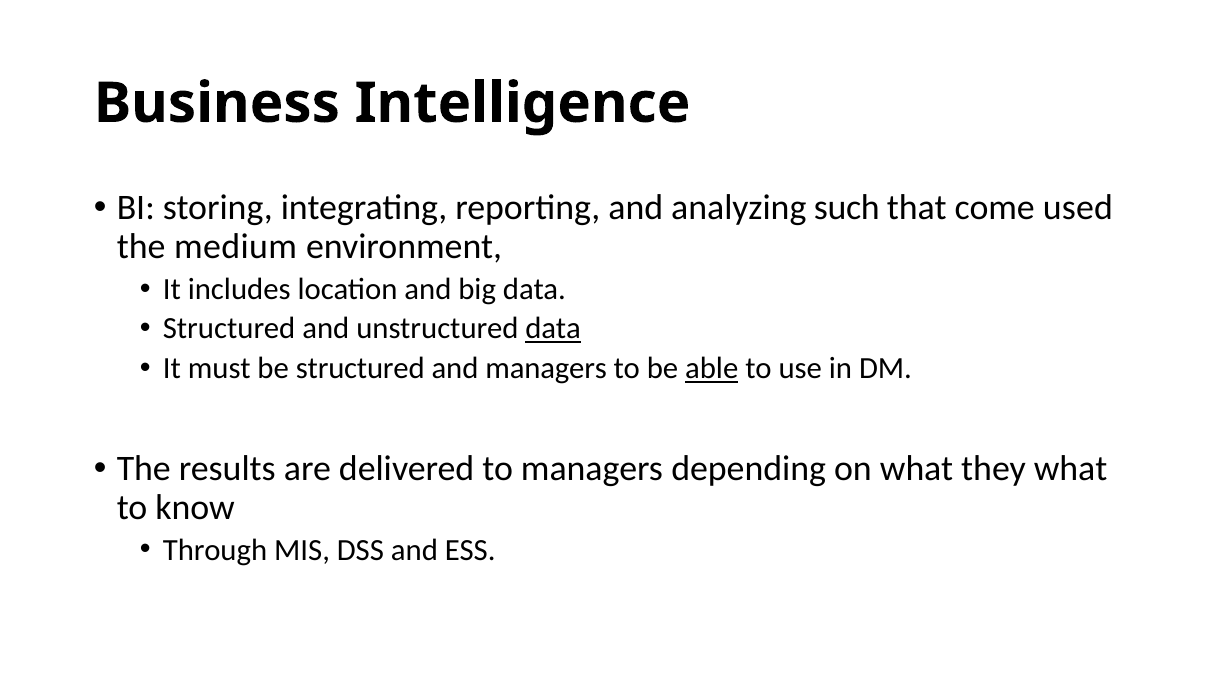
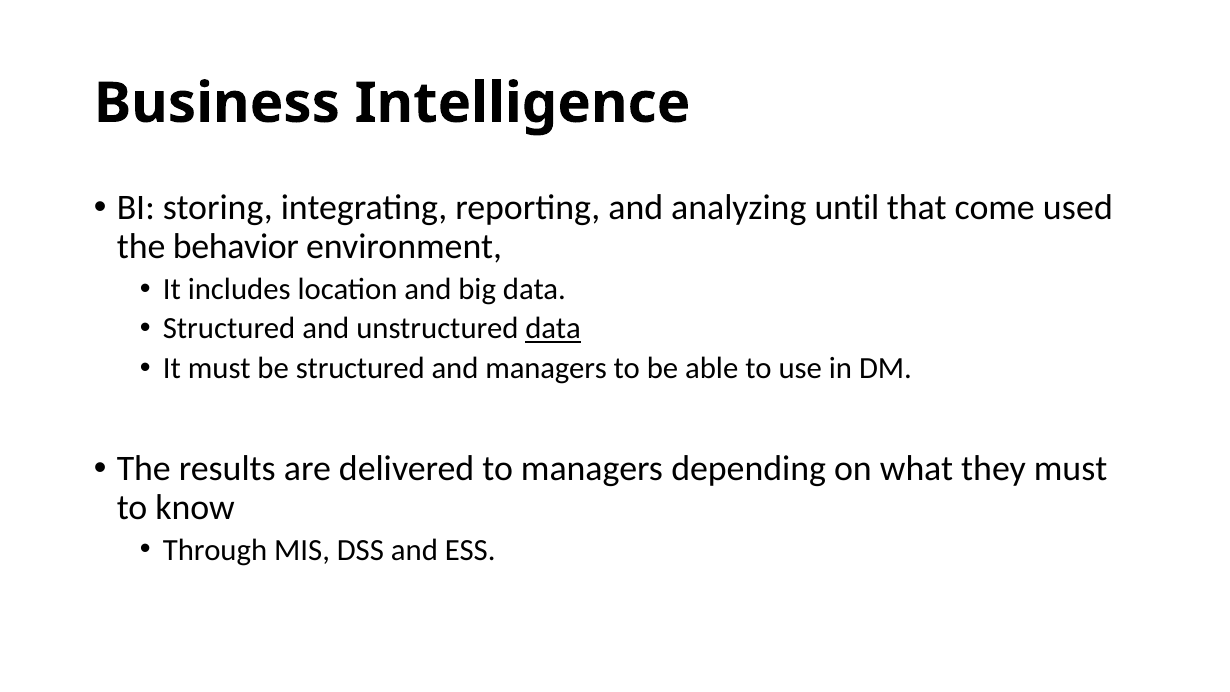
such: such -> until
medium: medium -> behavior
able underline: present -> none
they what: what -> must
